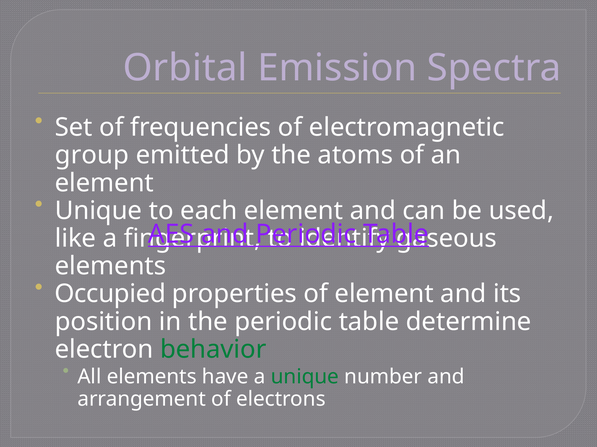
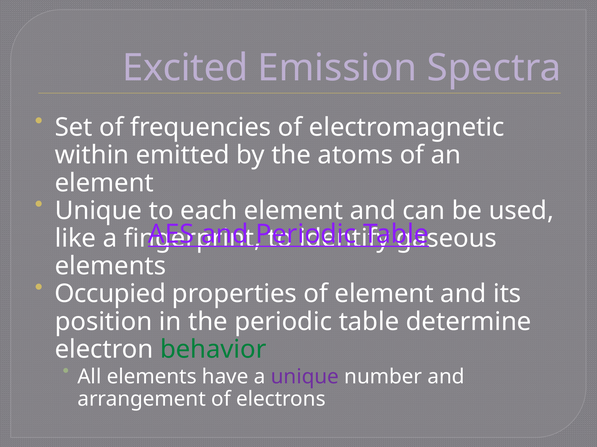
Orbital: Orbital -> Excited
group: group -> within
unique at (305, 377) colour: green -> purple
